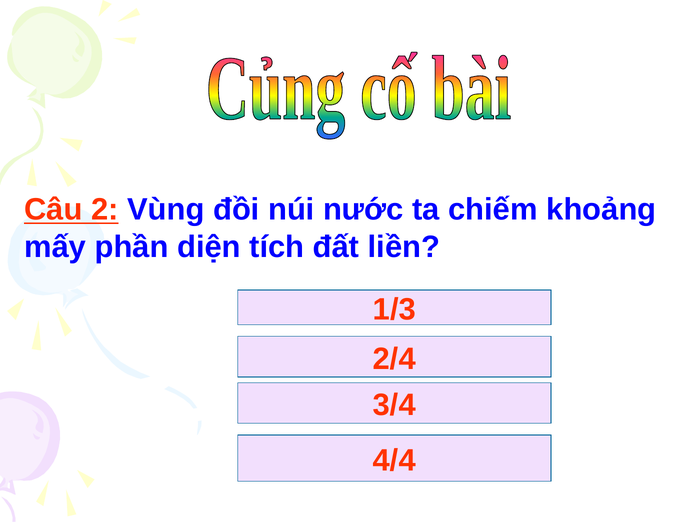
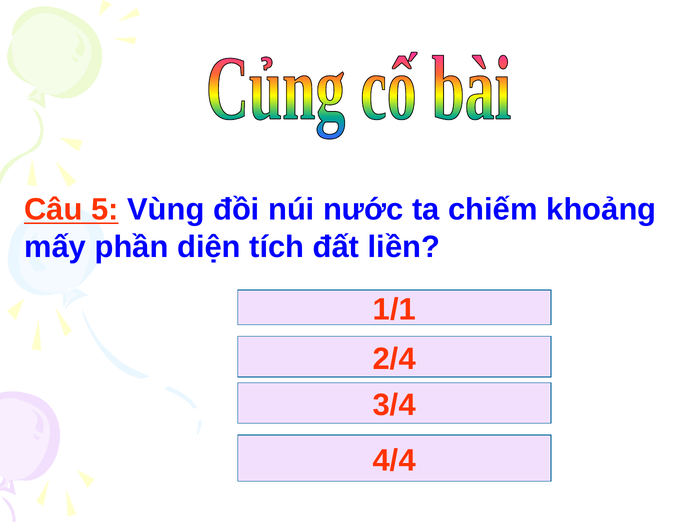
2: 2 -> 5
1/3: 1/3 -> 1/1
